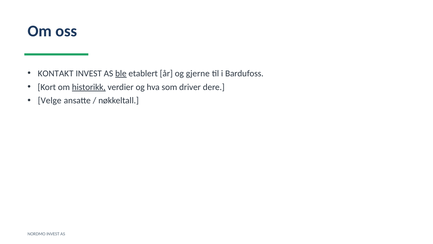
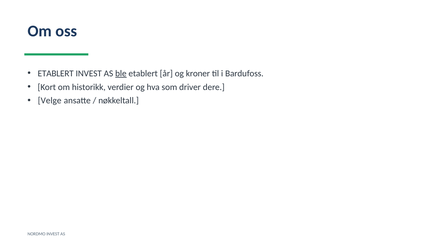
KONTAKT at (56, 73): KONTAKT -> ETABLERT
gjerne: gjerne -> kroner
historikk underline: present -> none
